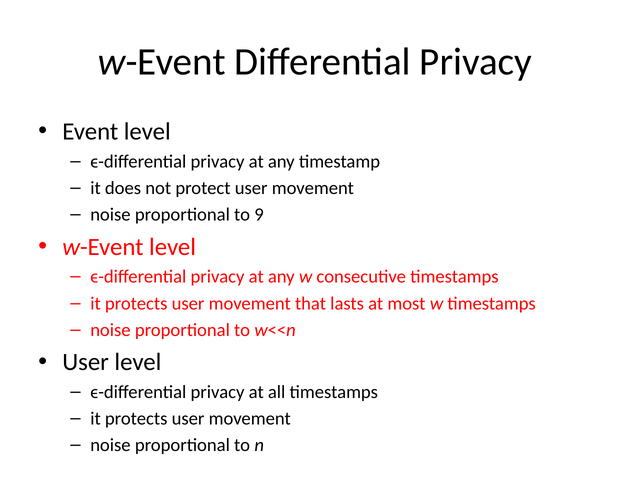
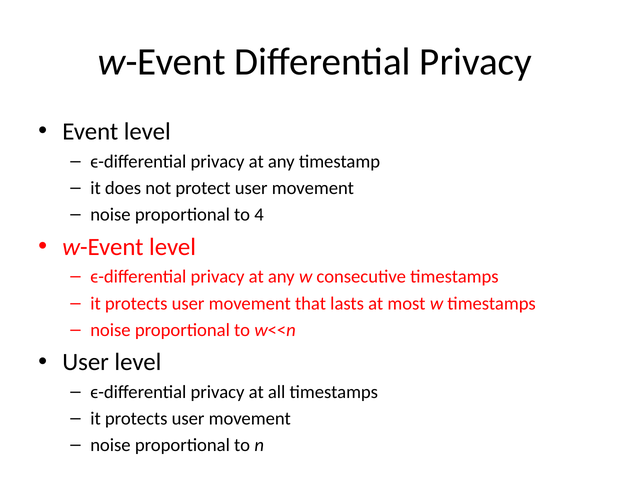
9: 9 -> 4
